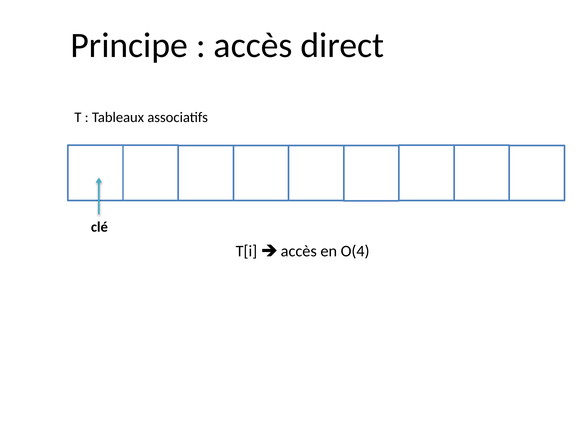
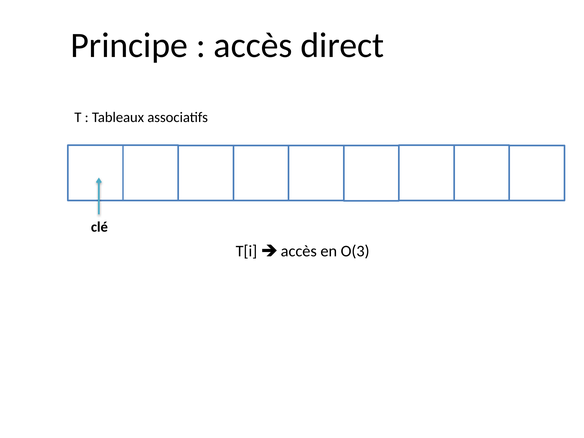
O(4: O(4 -> O(3
